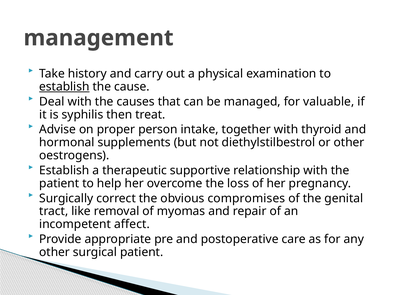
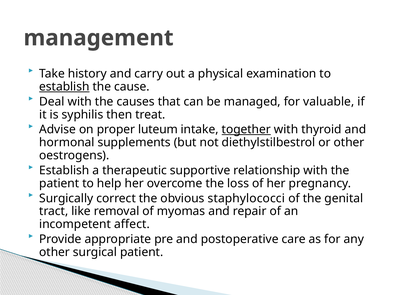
person: person -> luteum
together underline: none -> present
compromises: compromises -> staphylococci
